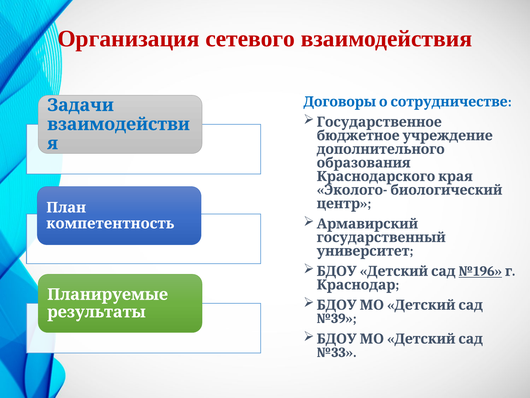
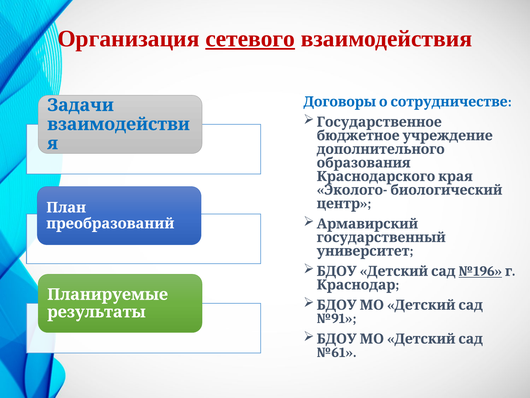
сетевого underline: none -> present
компетентность: компетентность -> преобразований
№39: №39 -> №91
№33: №33 -> №61
